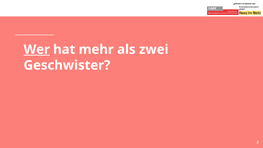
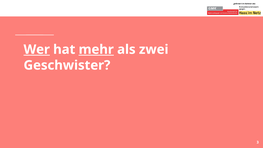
mehr underline: none -> present
